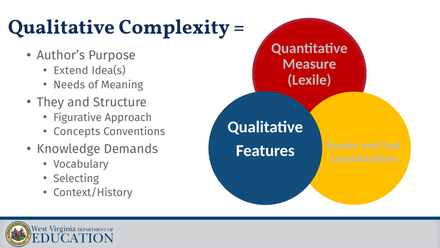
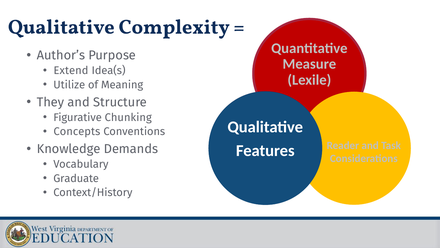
Needs: Needs -> Utilize
Approach: Approach -> Chunking
Selecting: Selecting -> Graduate
